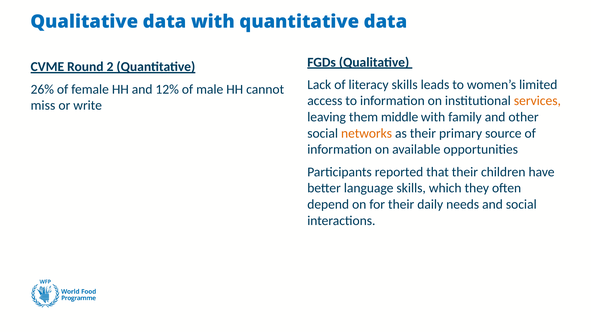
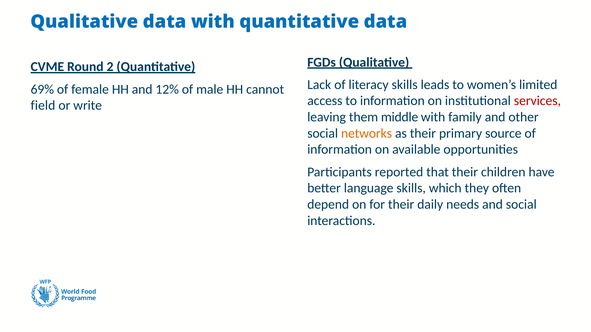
26%: 26% -> 69%
services colour: orange -> red
miss: miss -> field
